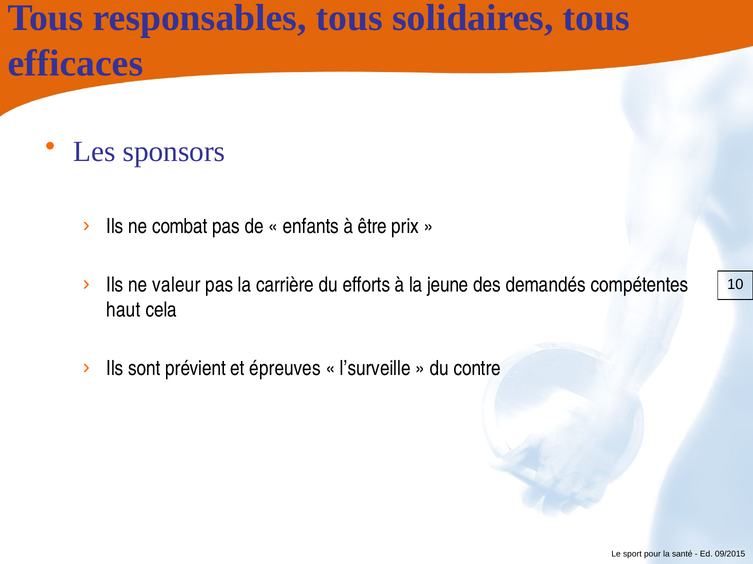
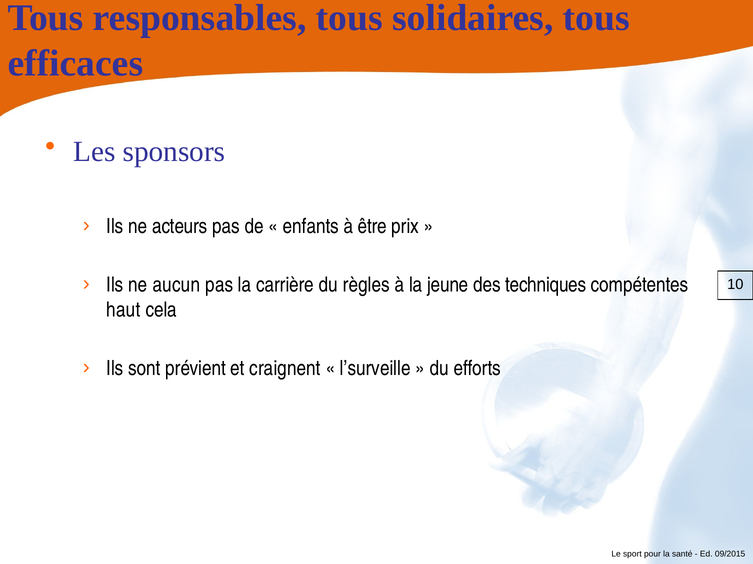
combat: combat -> acteurs
valeur: valeur -> aucun
efforts: efforts -> règles
demandés: demandés -> techniques
épreuves: épreuves -> craignent
contre: contre -> efforts
